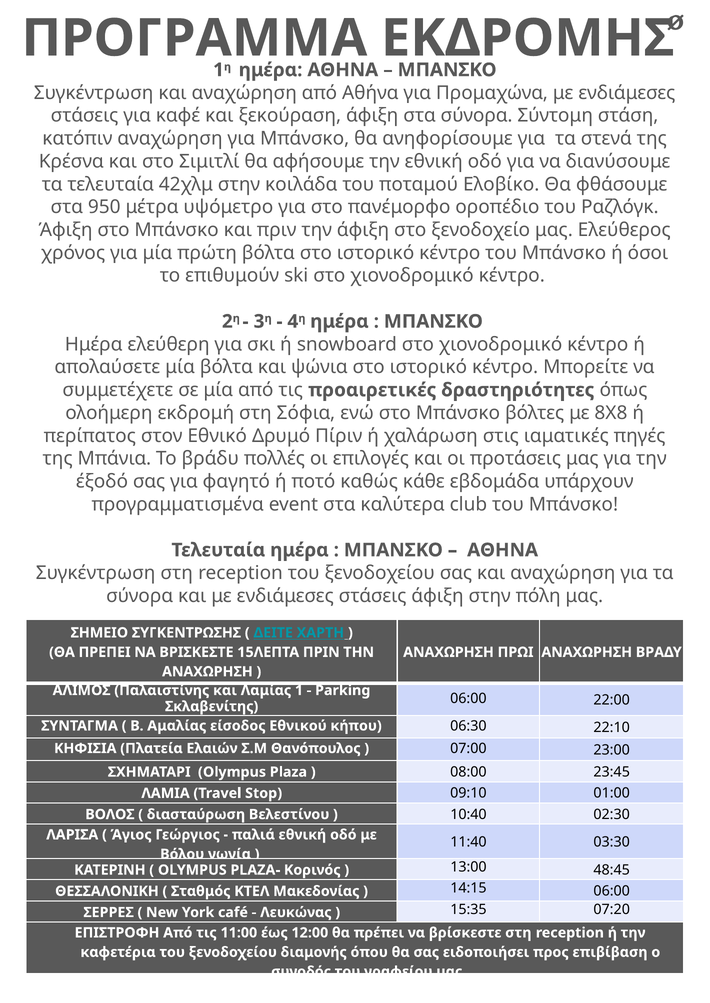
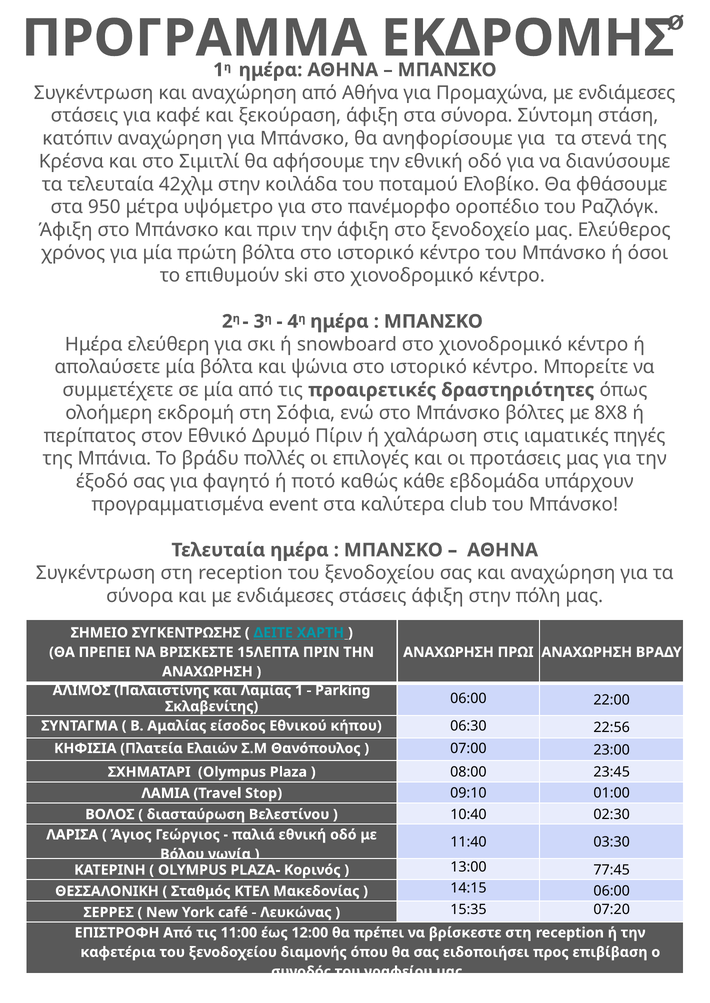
22:10: 22:10 -> 22:56
48:45: 48:45 -> 77:45
